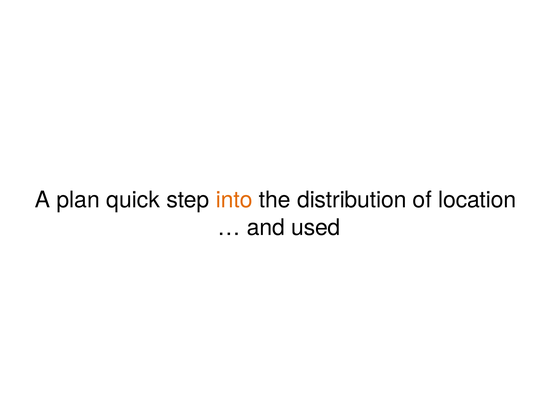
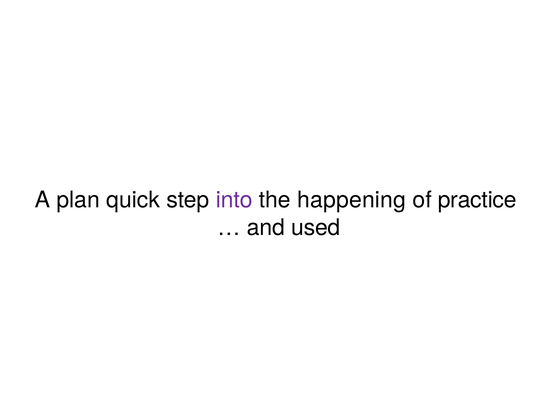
into colour: orange -> purple
distribution: distribution -> happening
location: location -> practice
